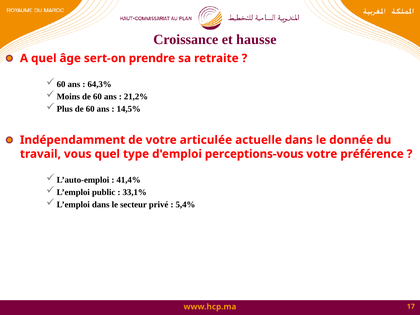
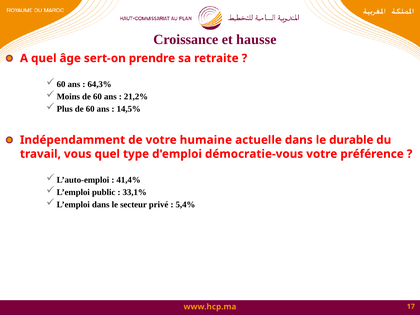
articulée: articulée -> humaine
donnée: donnée -> durable
perceptions-vous: perceptions-vous -> démocratie-vous
